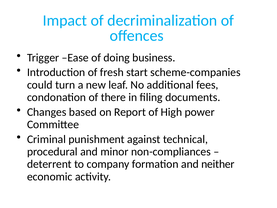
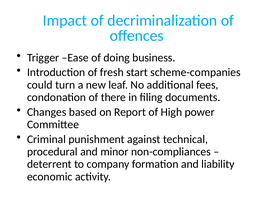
neither: neither -> liability
